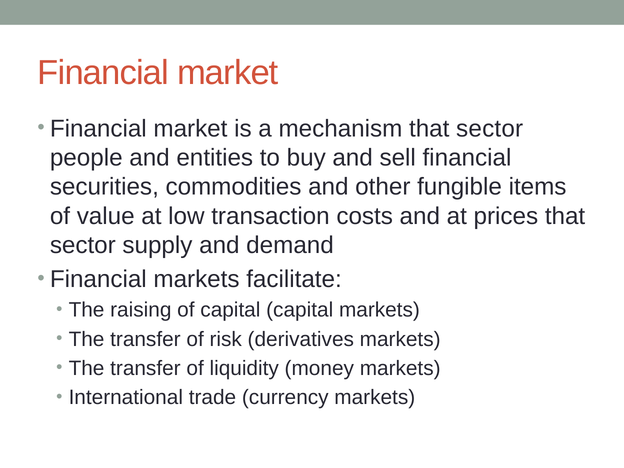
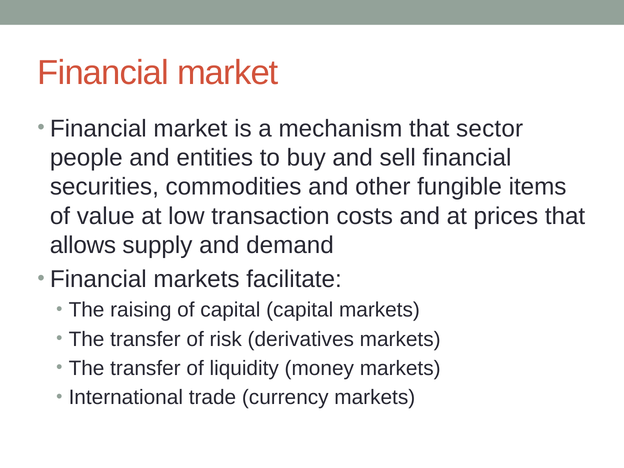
sector at (83, 245): sector -> allows
